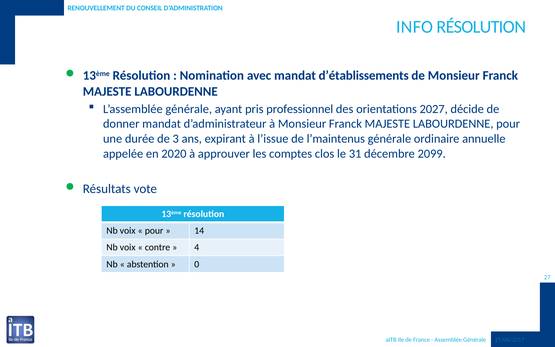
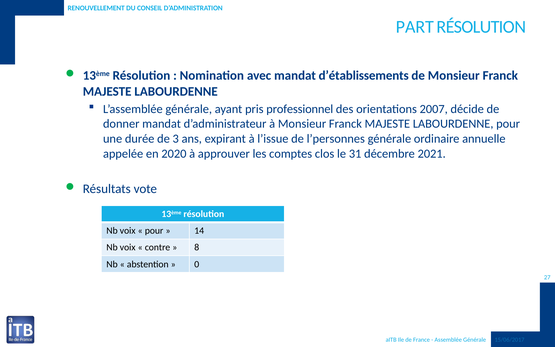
INFO: INFO -> PART
2027: 2027 -> 2007
l’maintenus: l’maintenus -> l’personnes
2099: 2099 -> 2021
4: 4 -> 8
